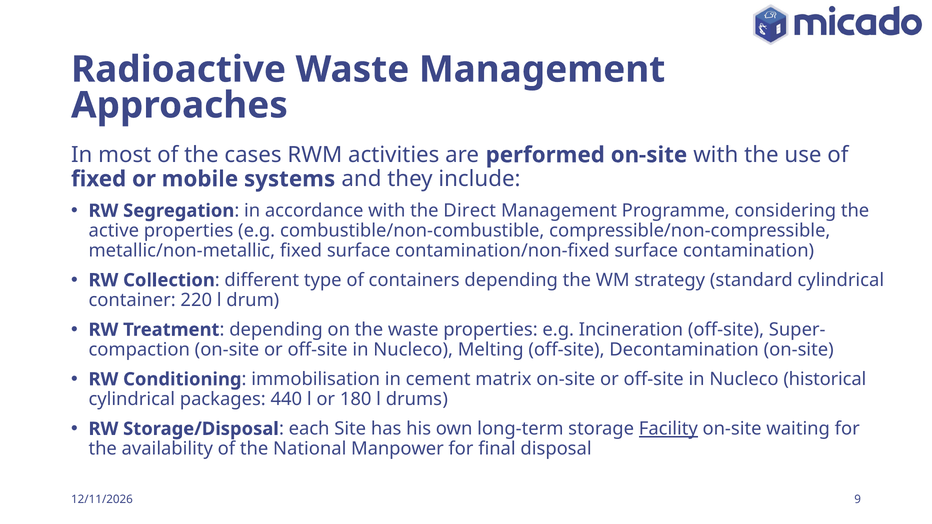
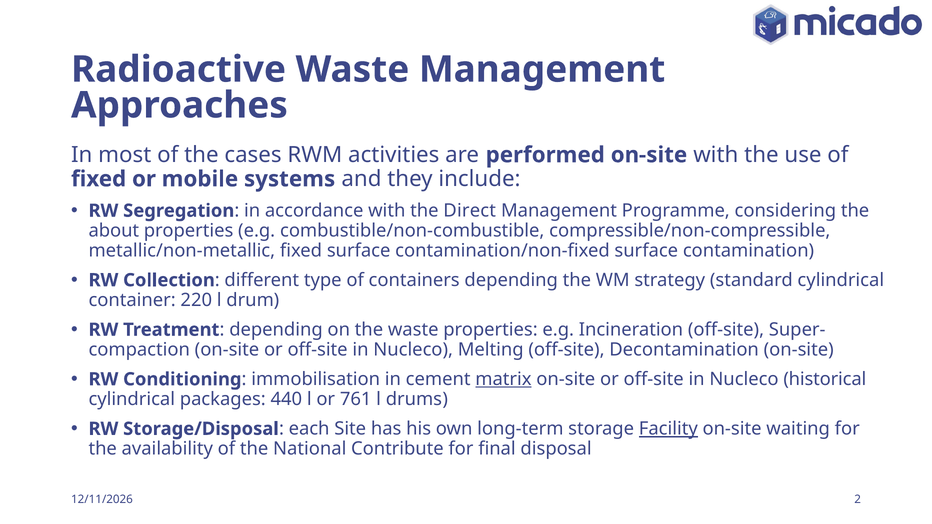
active: active -> about
matrix underline: none -> present
180: 180 -> 761
Manpower: Manpower -> Contribute
9: 9 -> 2
